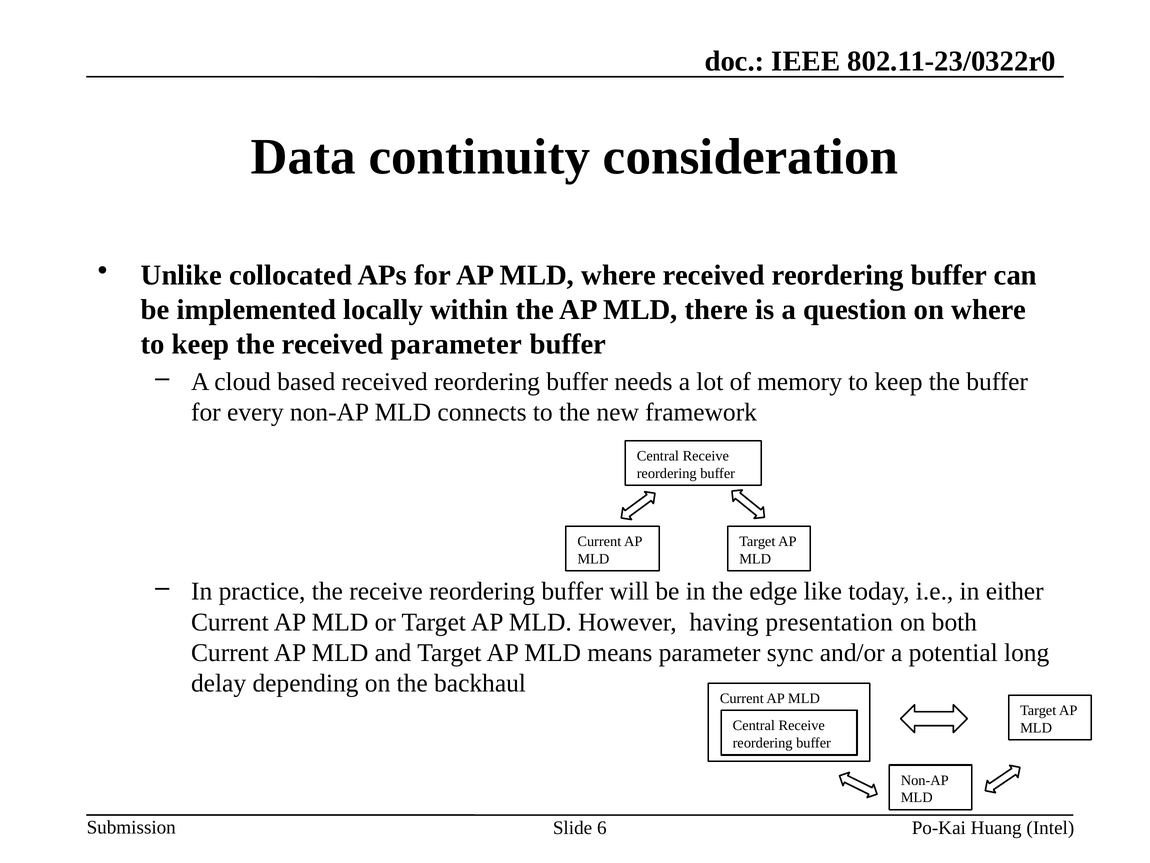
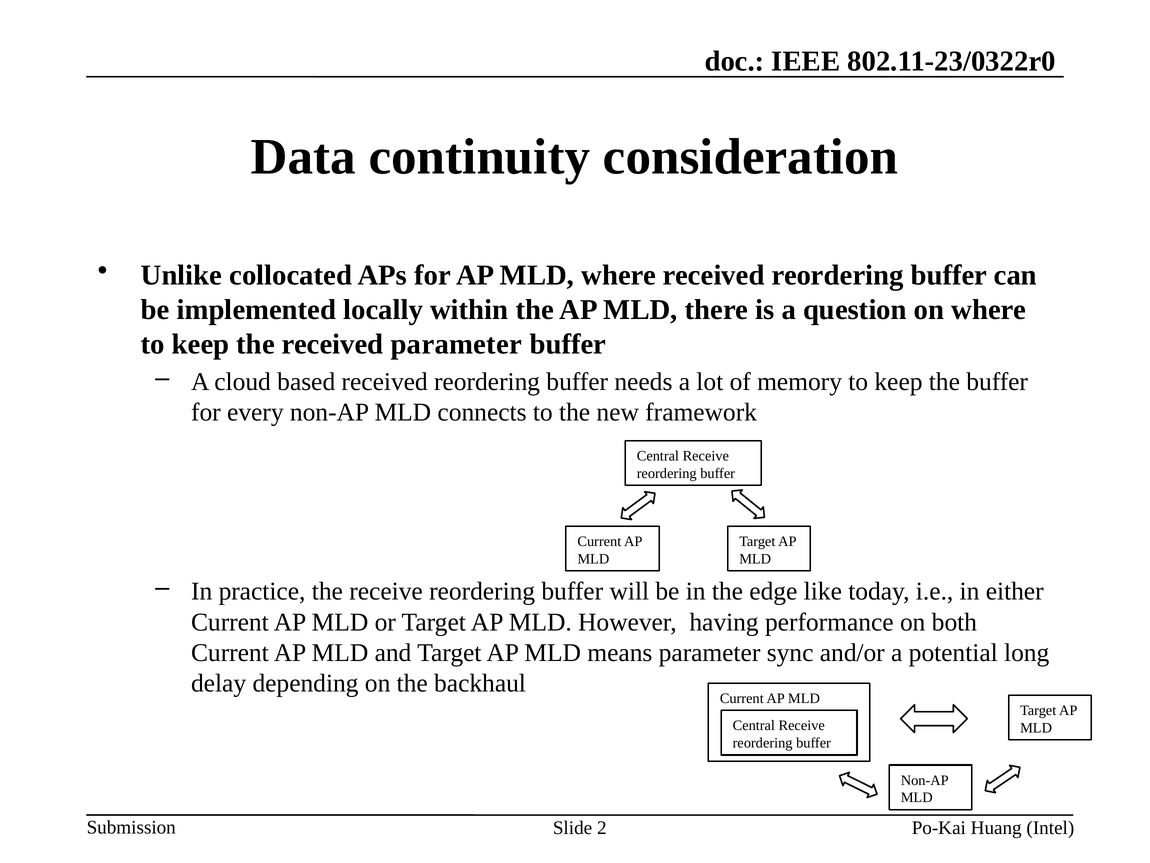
presentation: presentation -> performance
6: 6 -> 2
